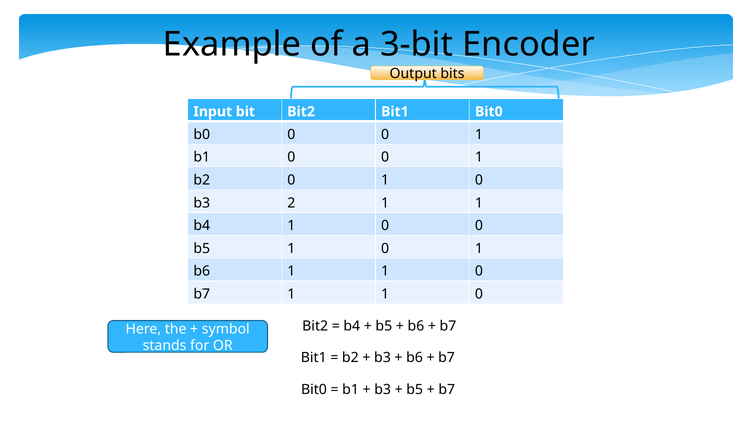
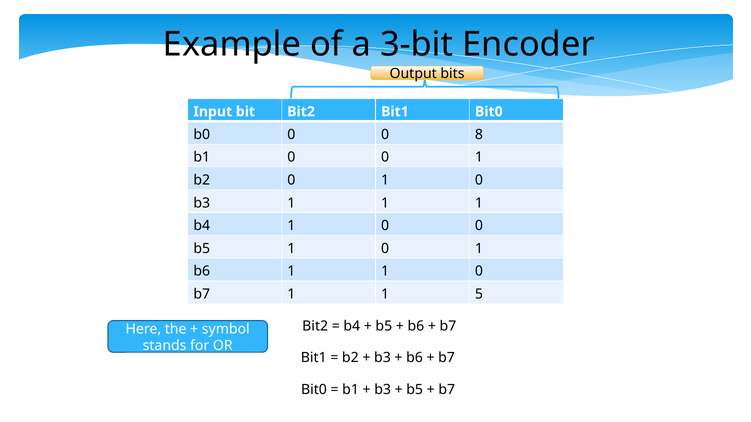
b0 0 0 1: 1 -> 8
b3 2: 2 -> 1
b7 1 1 0: 0 -> 5
